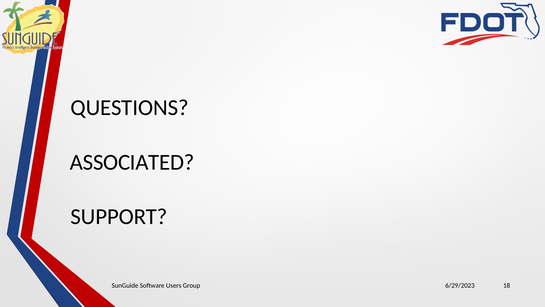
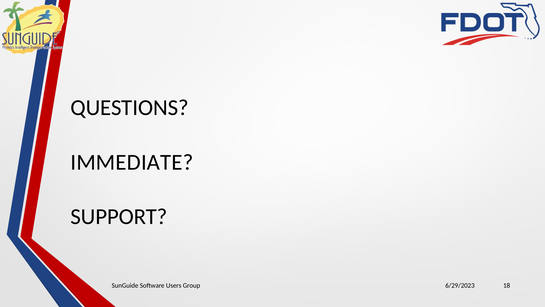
ASSOCIATED: ASSOCIATED -> IMMEDIATE
